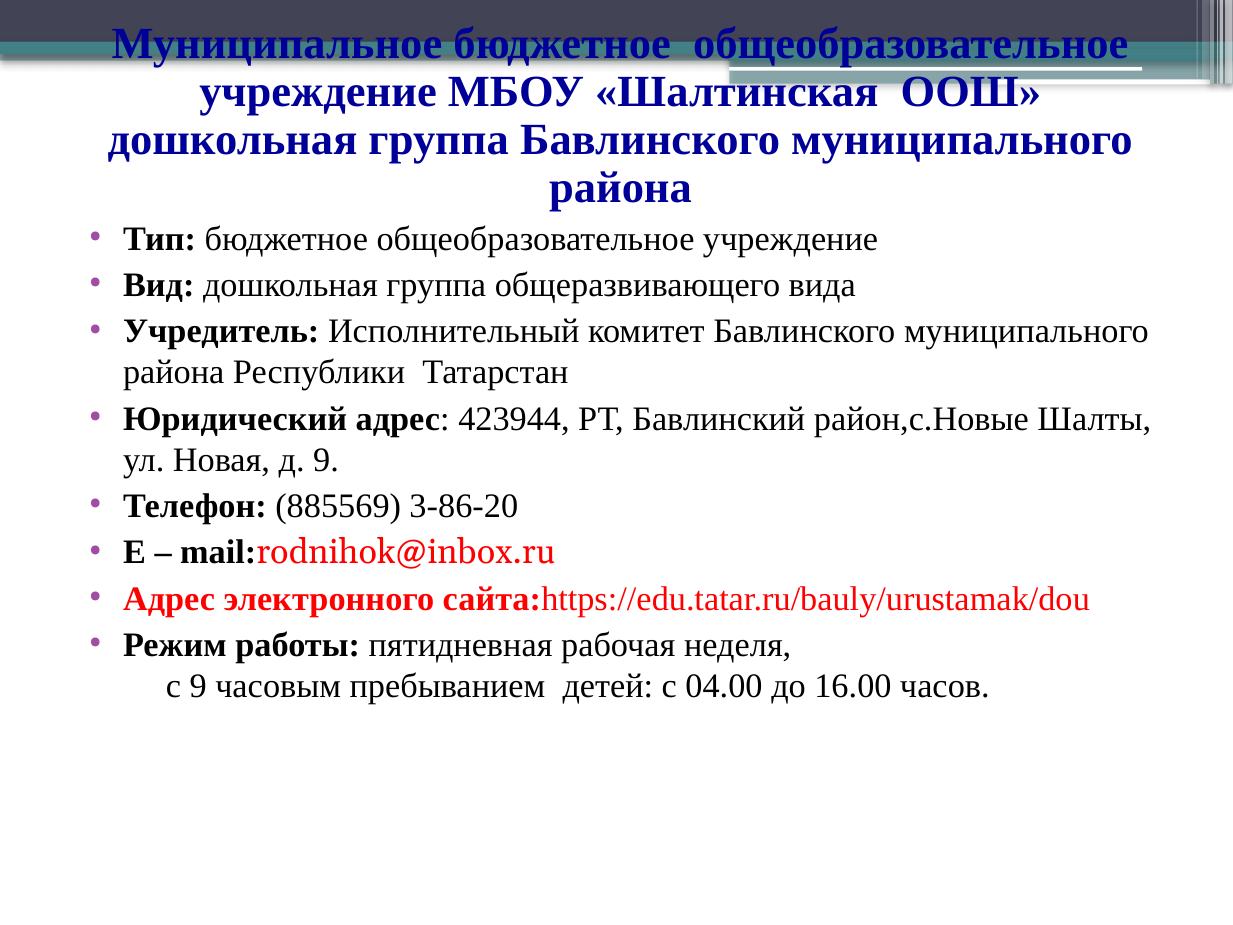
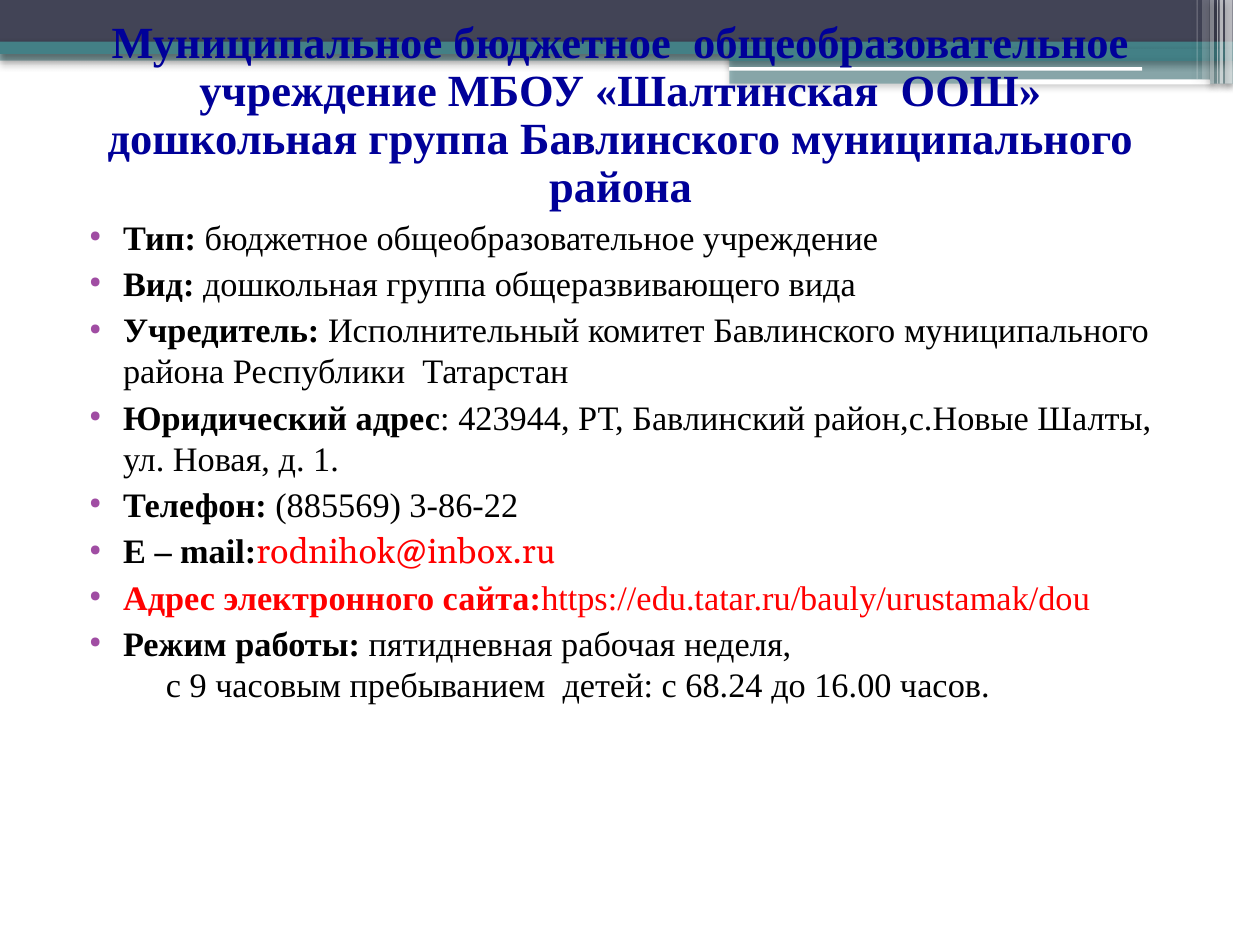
д 9: 9 -> 1
3-86-20: 3-86-20 -> 3-86-22
04.00: 04.00 -> 68.24
